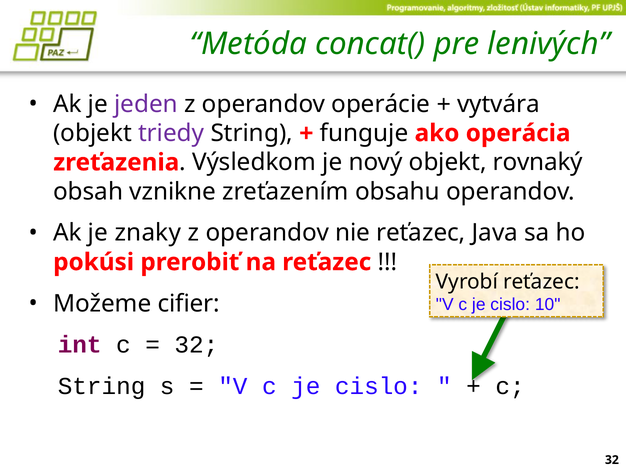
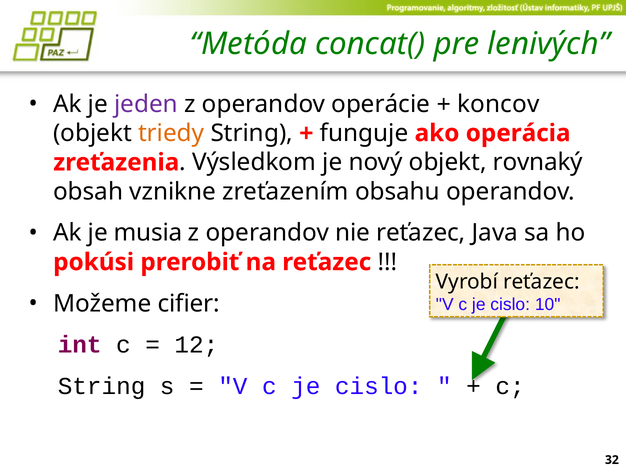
vytvára: vytvára -> koncov
triedy colour: purple -> orange
znaky: znaky -> musia
32 at (196, 345): 32 -> 12
